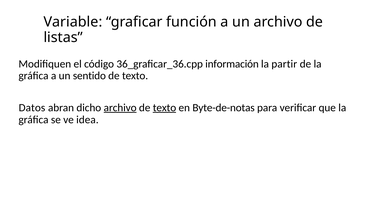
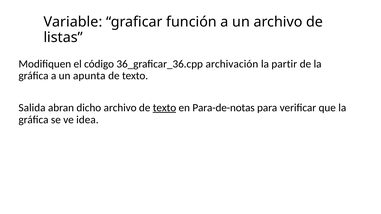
información: información -> archivación
sentido: sentido -> apunta
Datos: Datos -> Salida
archivo at (120, 108) underline: present -> none
Byte-de-notas: Byte-de-notas -> Para-de-notas
